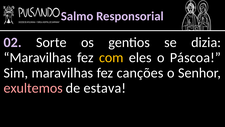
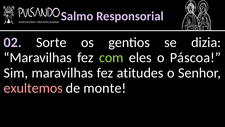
com colour: yellow -> light green
canções: canções -> atitudes
estava: estava -> monte
